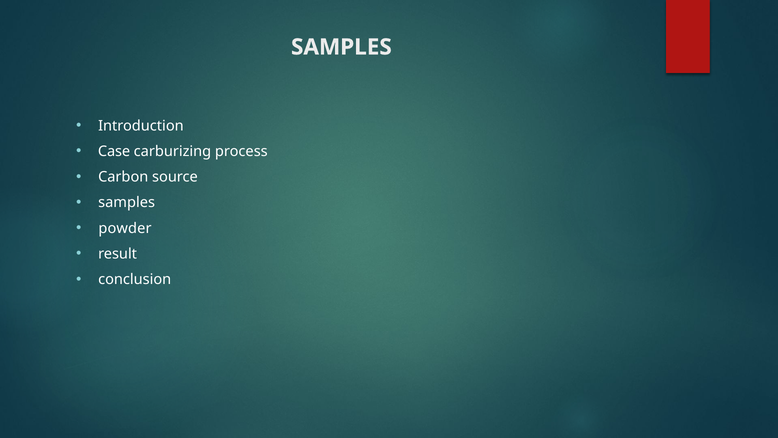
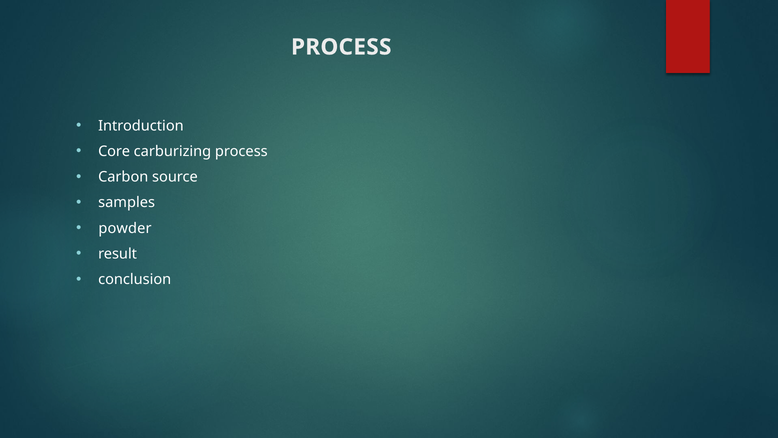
SAMPLES at (341, 47): SAMPLES -> PROCESS
Case: Case -> Core
